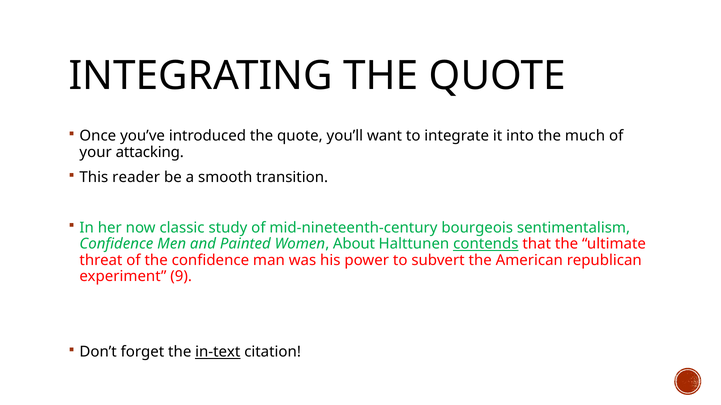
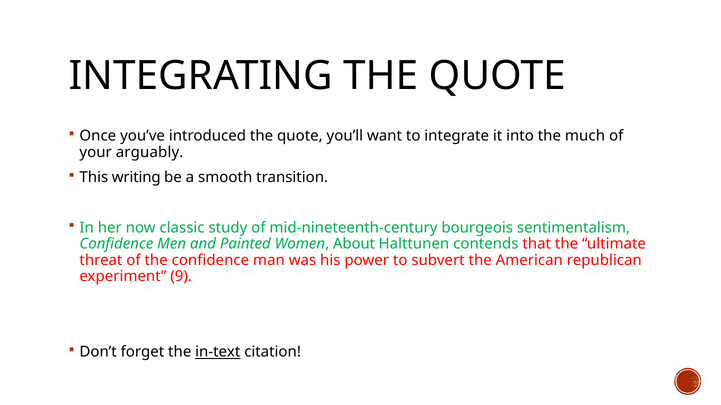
attacking: attacking -> arguably
reader: reader -> writing
contends underline: present -> none
